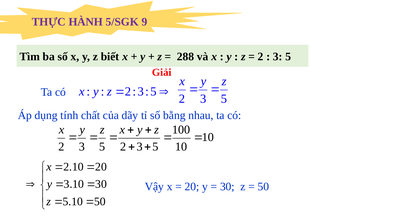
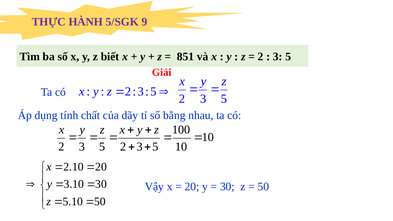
288: 288 -> 851
